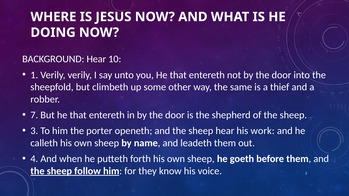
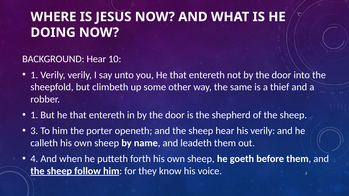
7 at (34, 115): 7 -> 1
his work: work -> verily
